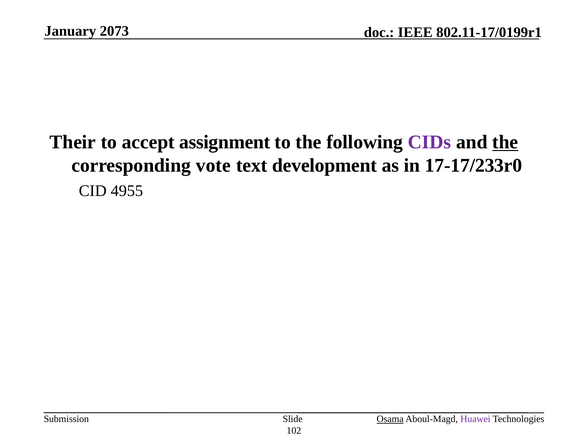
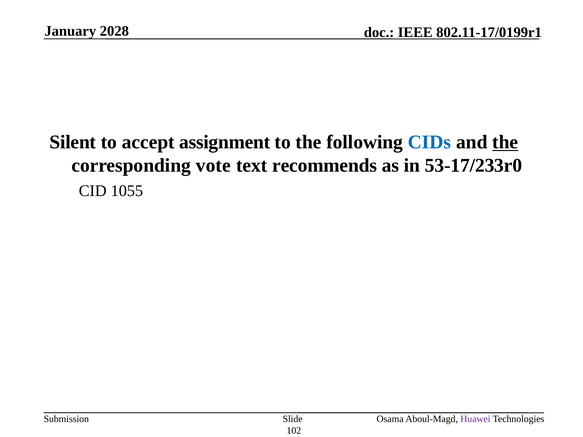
2073: 2073 -> 2028
Their: Their -> Silent
CIDs colour: purple -> blue
development: development -> recommends
17-17/233r0: 17-17/233r0 -> 53-17/233r0
4955: 4955 -> 1055
Osama underline: present -> none
